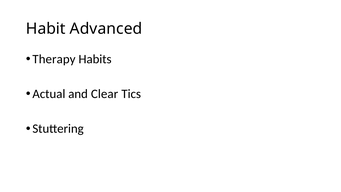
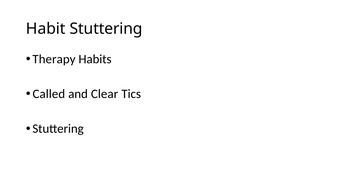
Habit Advanced: Advanced -> Stuttering
Actual: Actual -> Called
